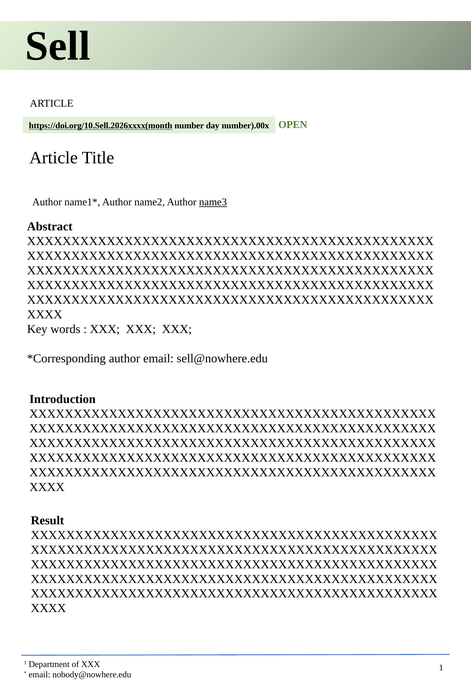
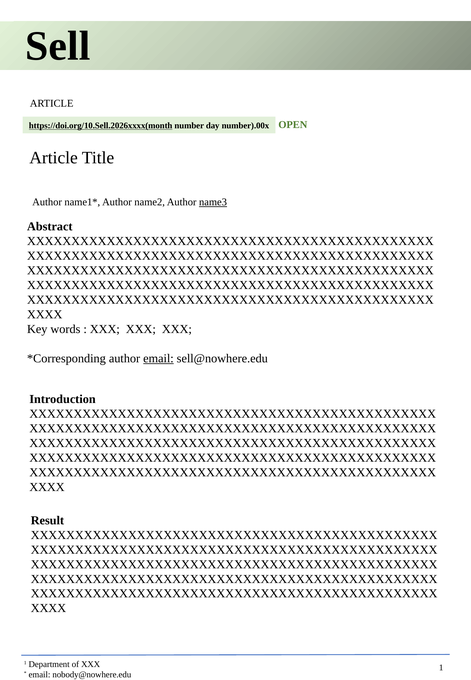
email at (158, 359) underline: none -> present
